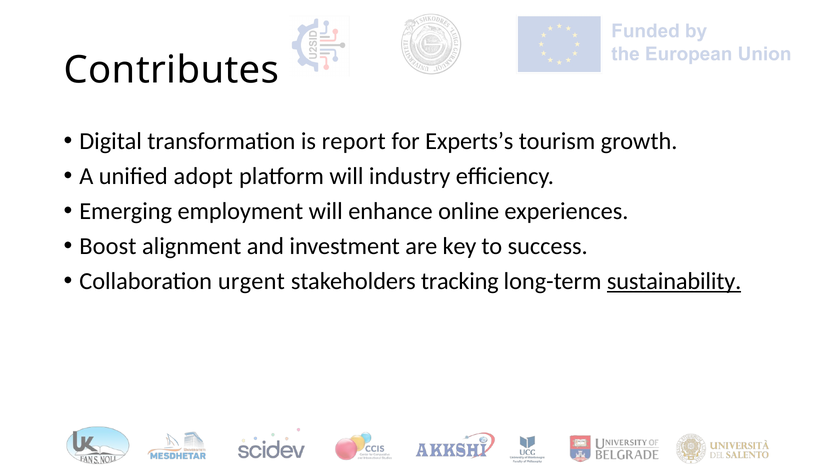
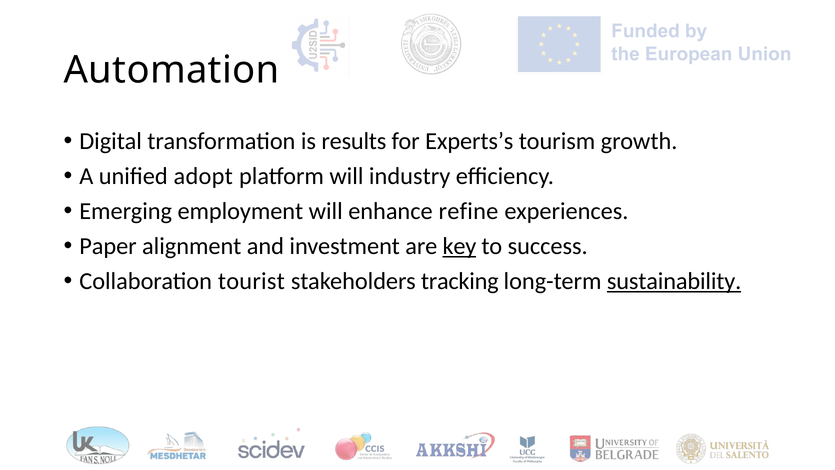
Contributes: Contributes -> Automation
report: report -> results
online: online -> refine
Boost: Boost -> Paper
key underline: none -> present
urgent: urgent -> tourist
